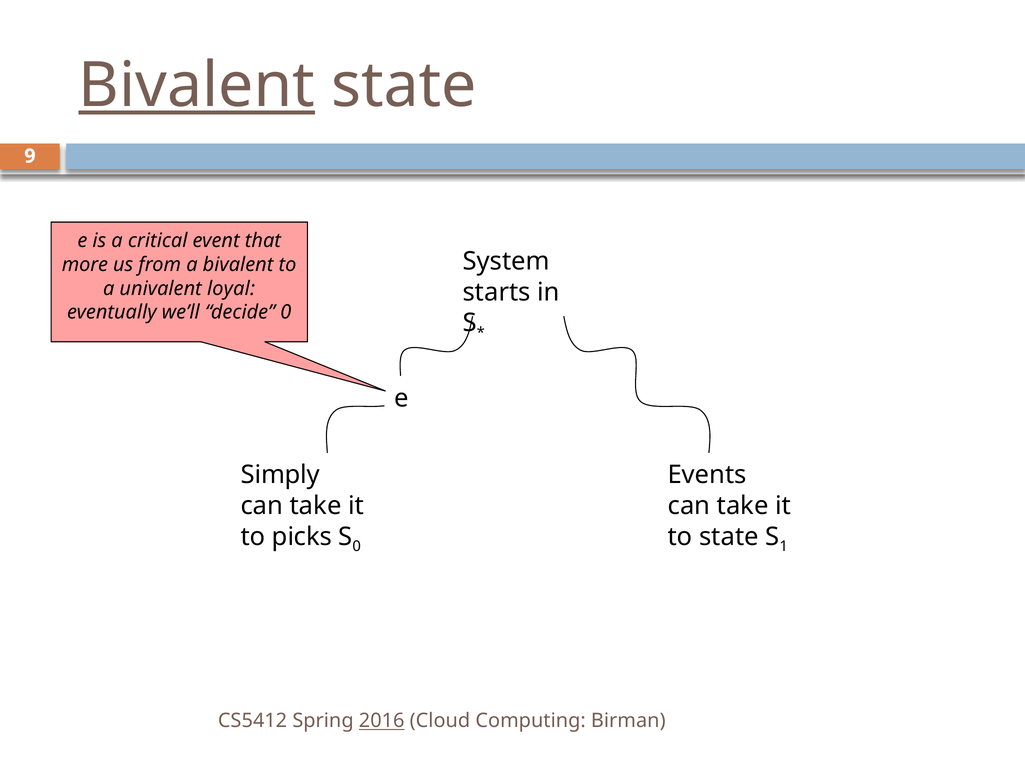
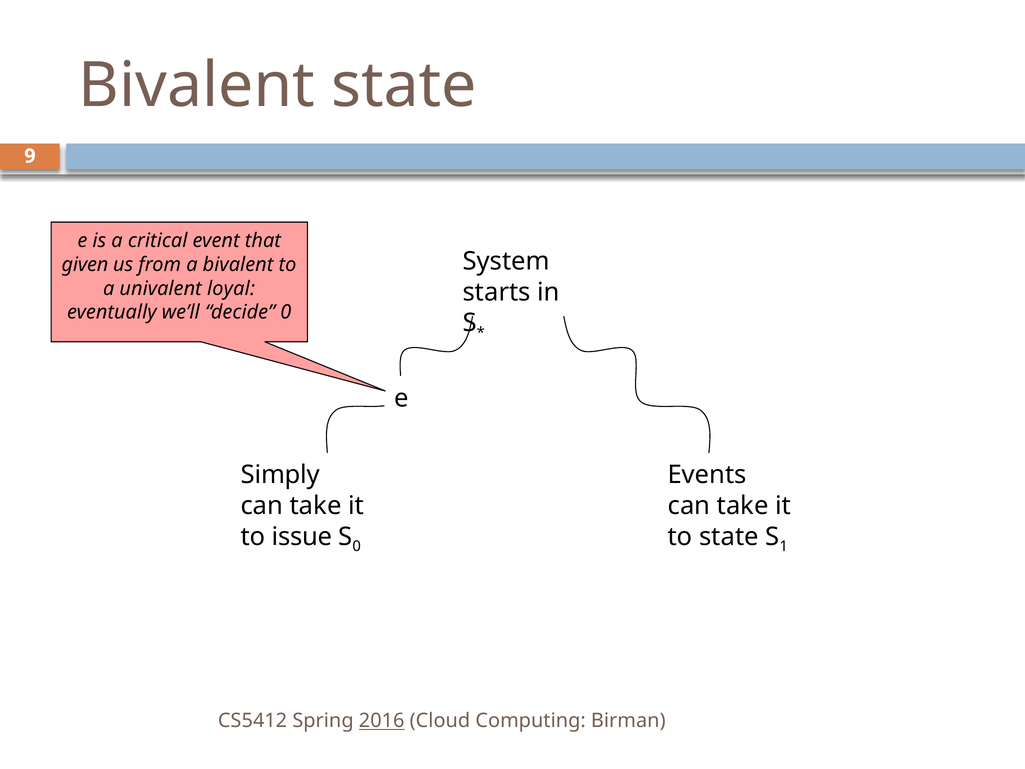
Bivalent at (197, 86) underline: present -> none
more: more -> given
picks: picks -> issue
